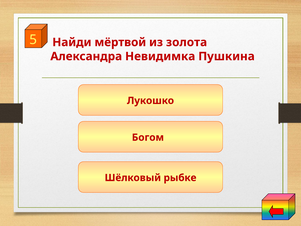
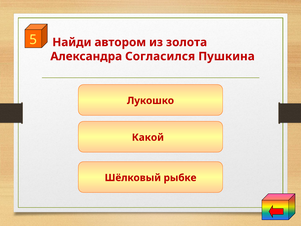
мёртвой: мёртвой -> автором
Невидимка: Невидимка -> Согласился
Богом: Богом -> Какой
